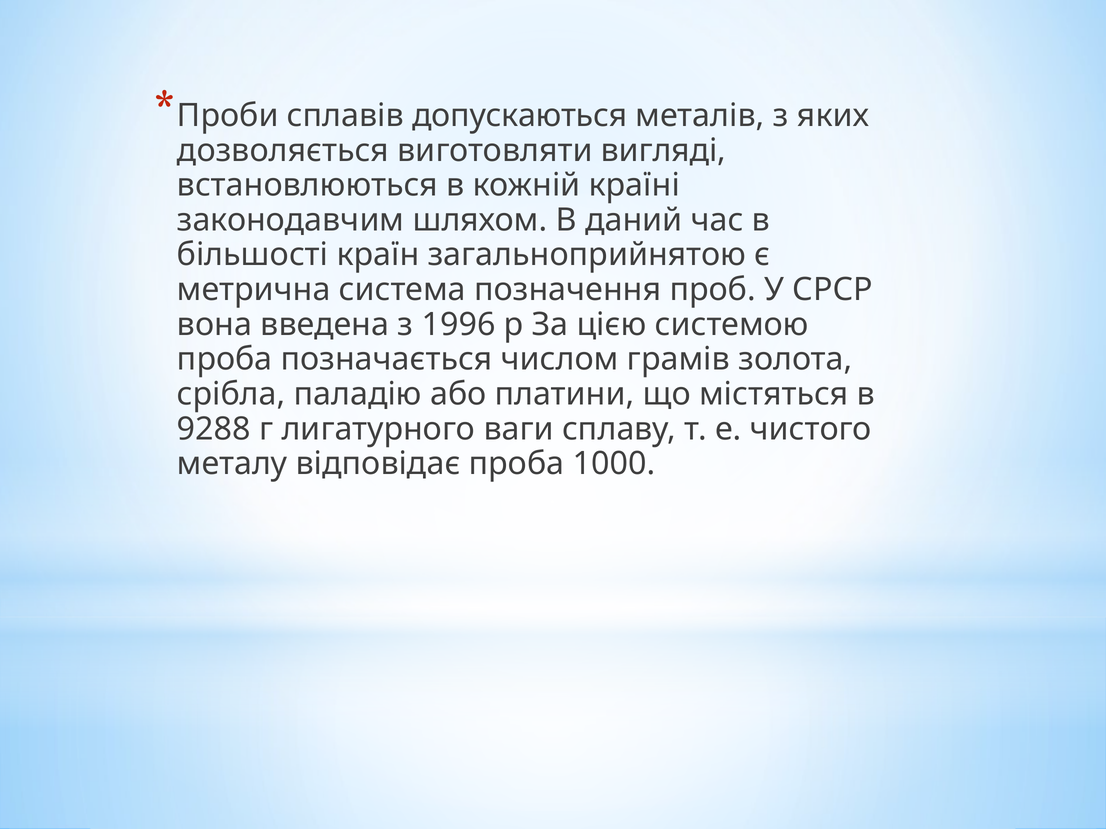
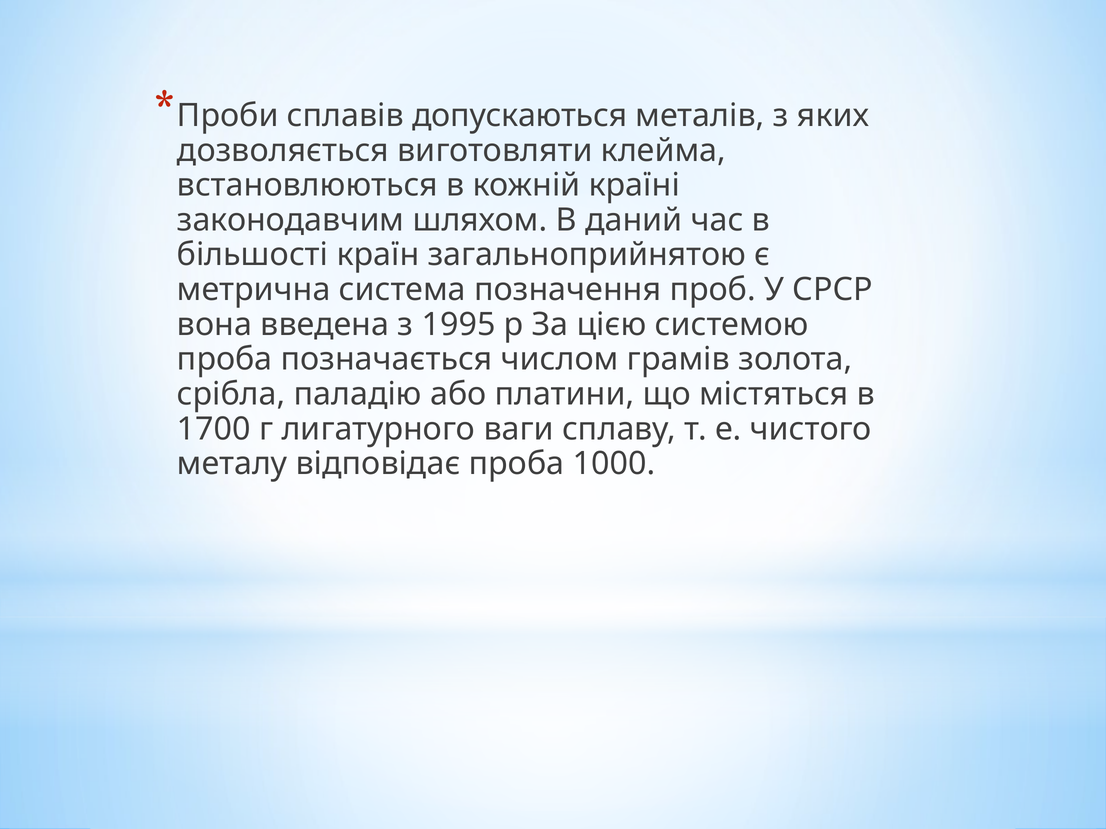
вигляді: вигляді -> клейма
1996: 1996 -> 1995
9288: 9288 -> 1700
